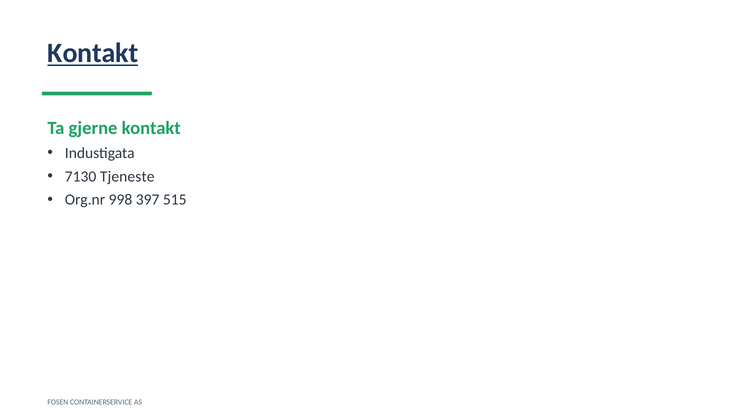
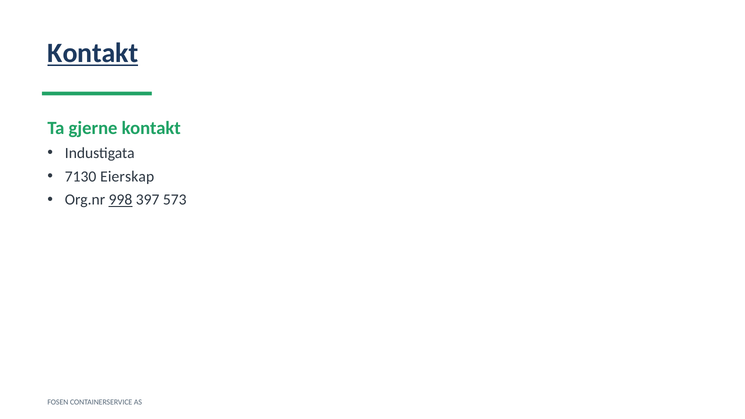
Tjeneste: Tjeneste -> Eierskap
998 underline: none -> present
515: 515 -> 573
